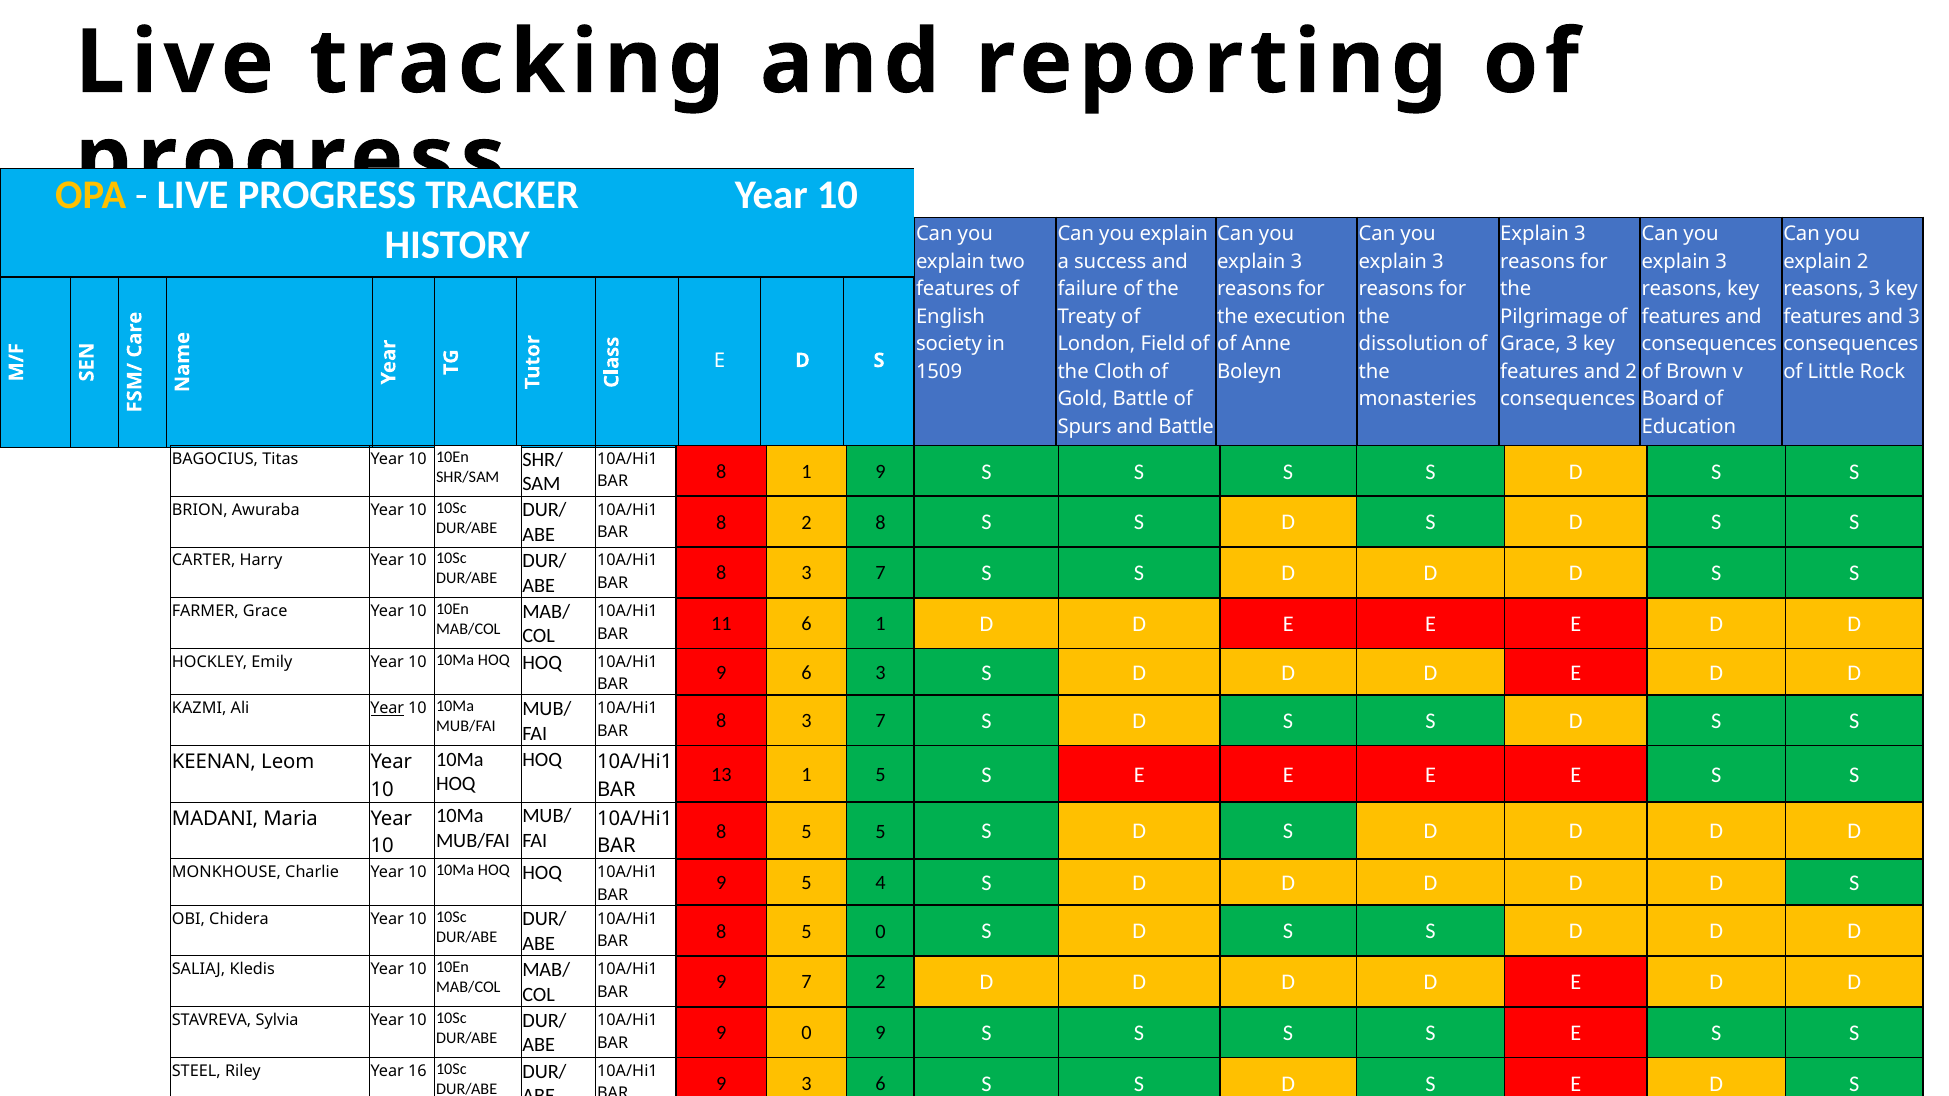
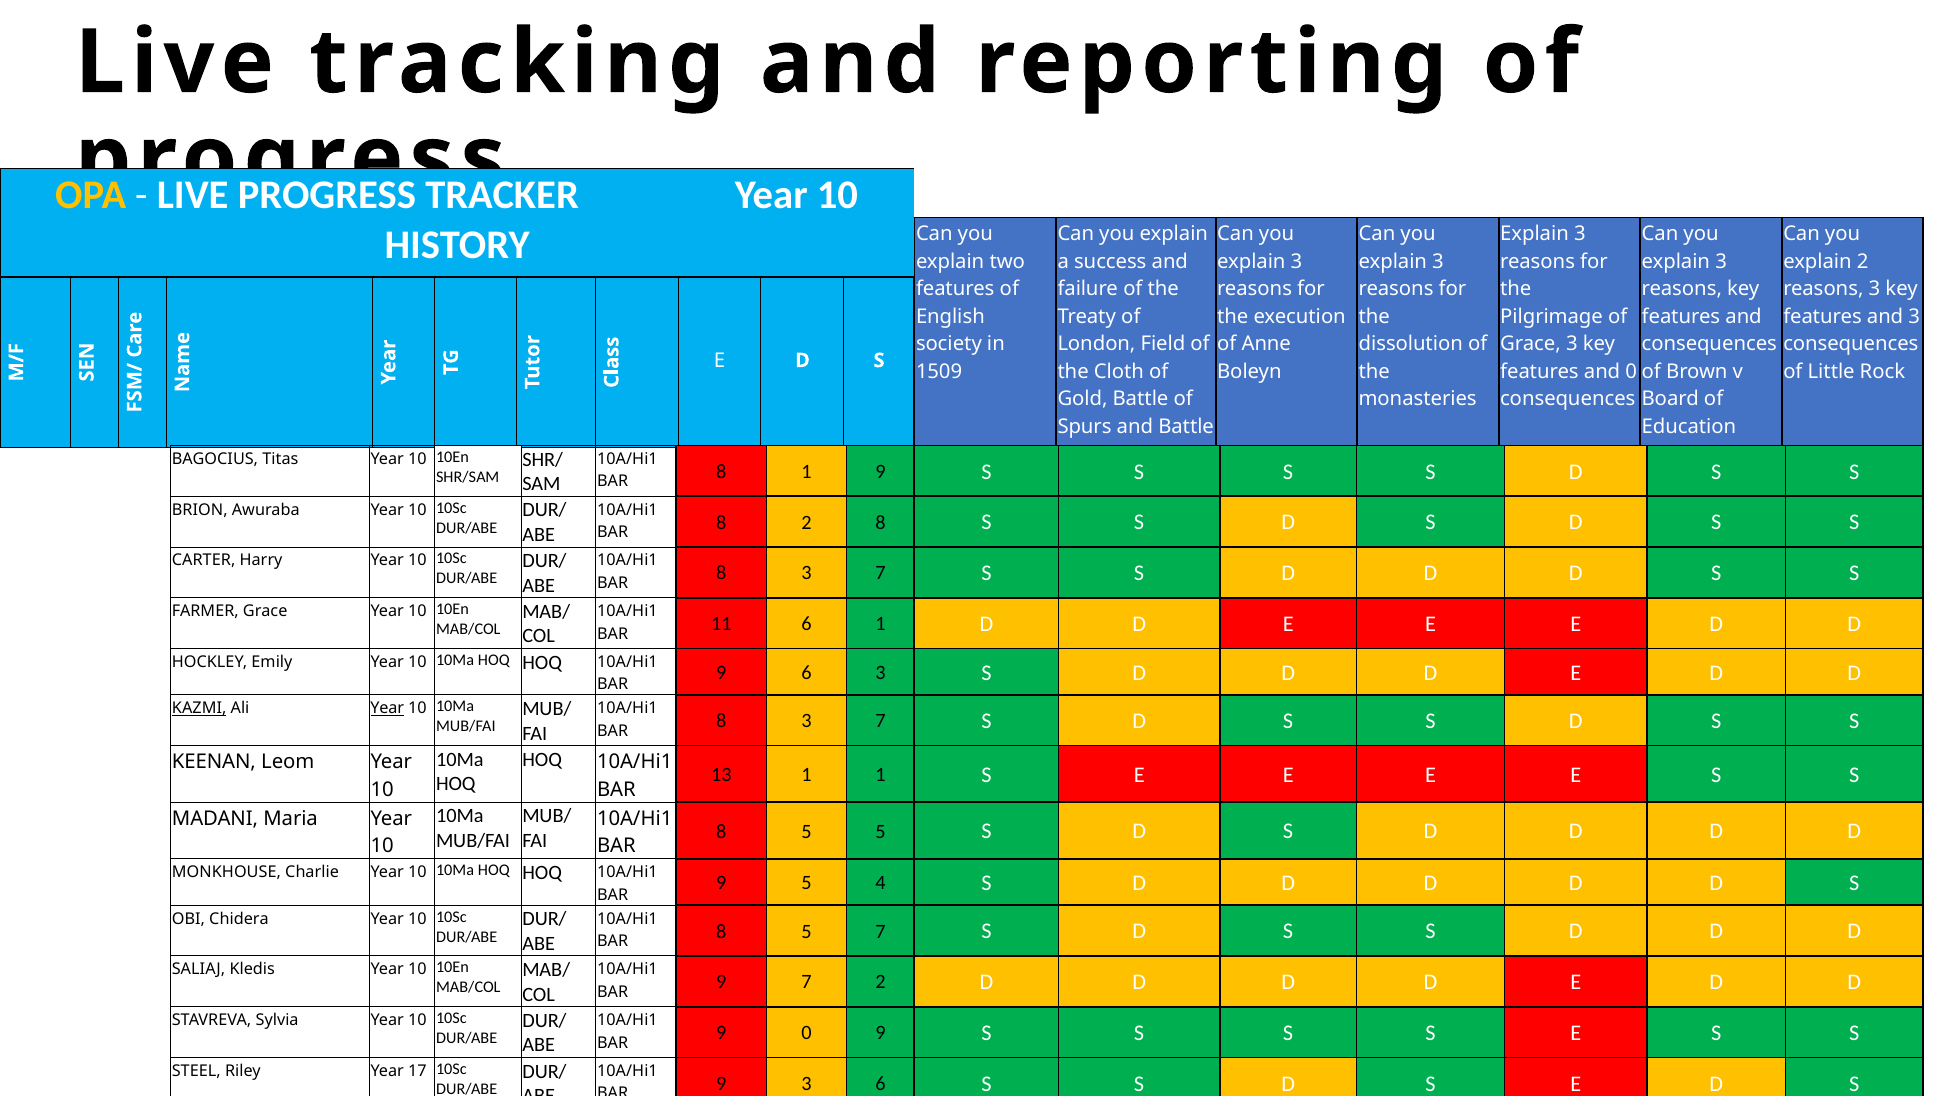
and 2: 2 -> 0
KAZMI underline: none -> present
1 5: 5 -> 1
5 0: 0 -> 7
16: 16 -> 17
